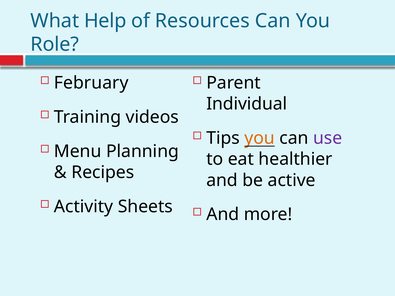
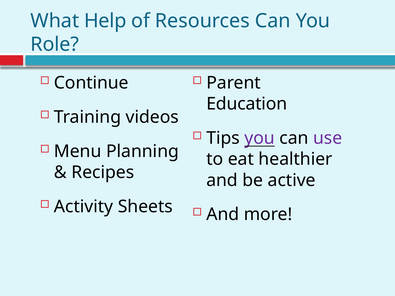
February: February -> Continue
Individual: Individual -> Education
you at (260, 138) colour: orange -> purple
